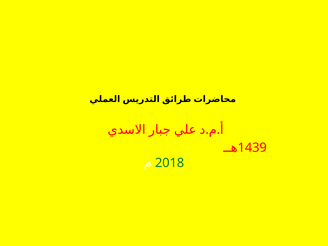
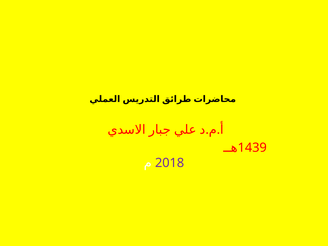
2018 colour: green -> purple
